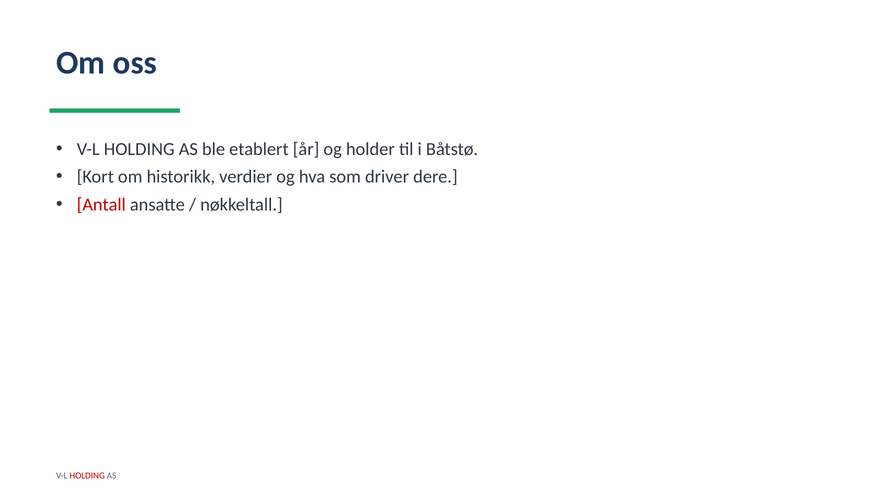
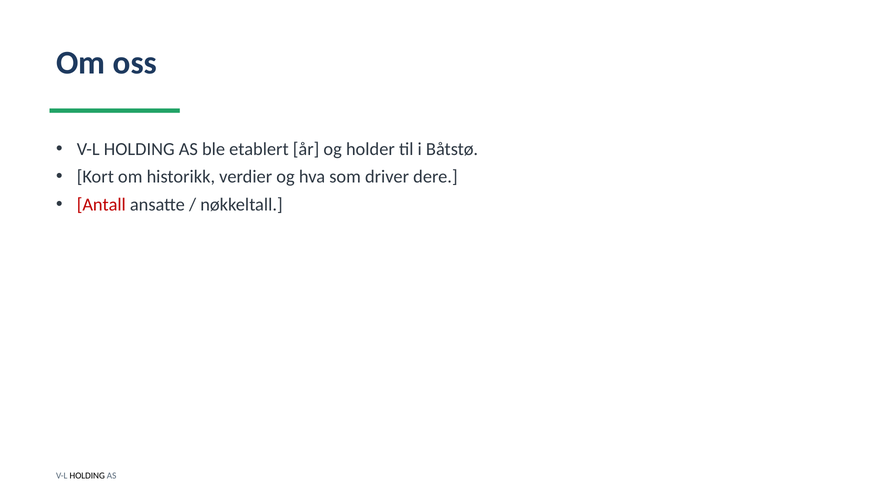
HOLDING at (87, 476) colour: red -> black
